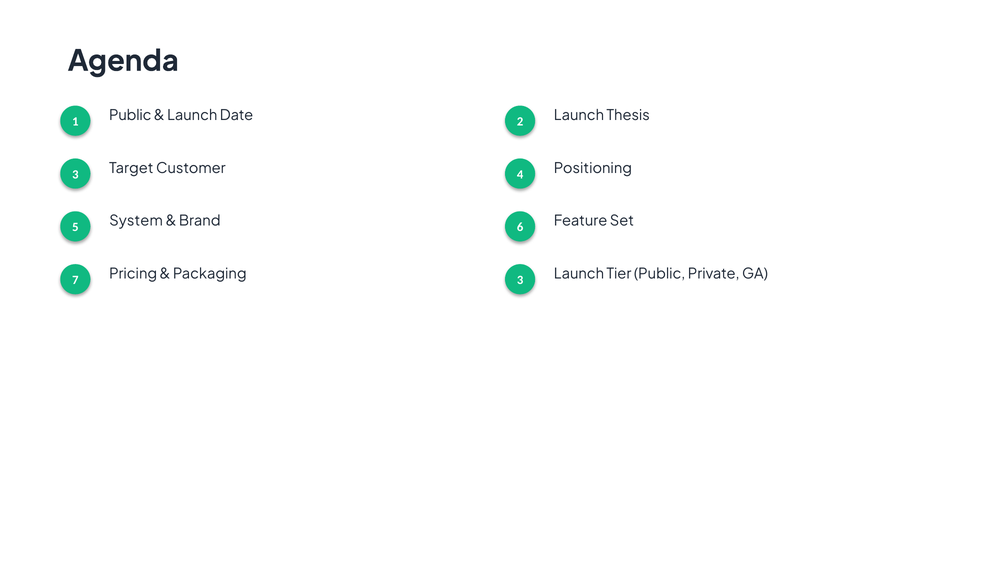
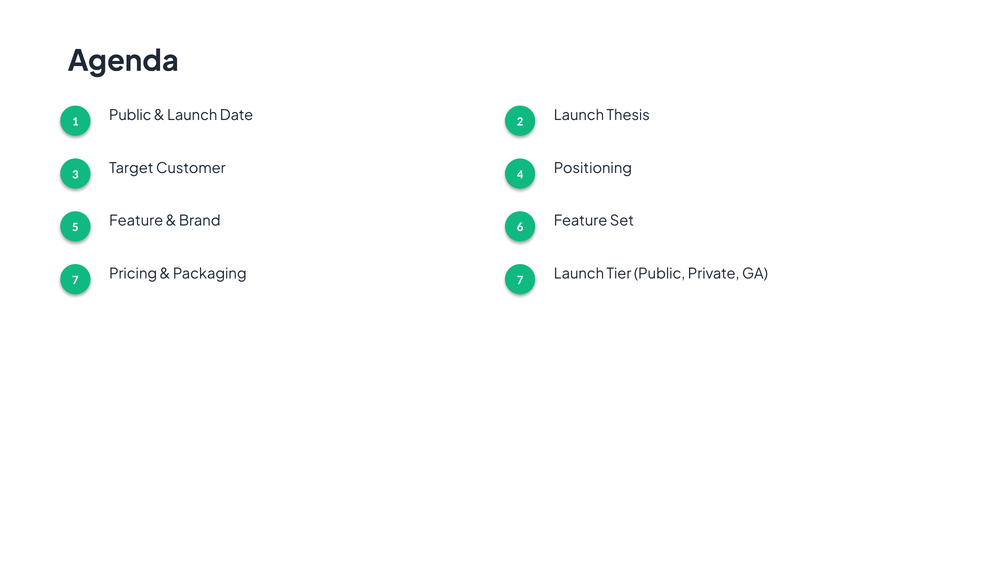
5 System: System -> Feature
Packaging 3: 3 -> 7
